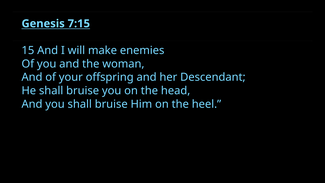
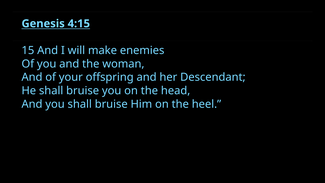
7:15: 7:15 -> 4:15
